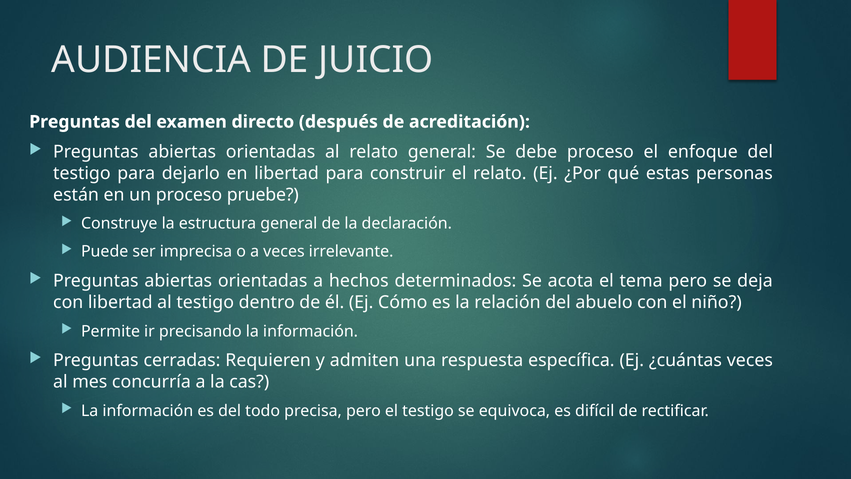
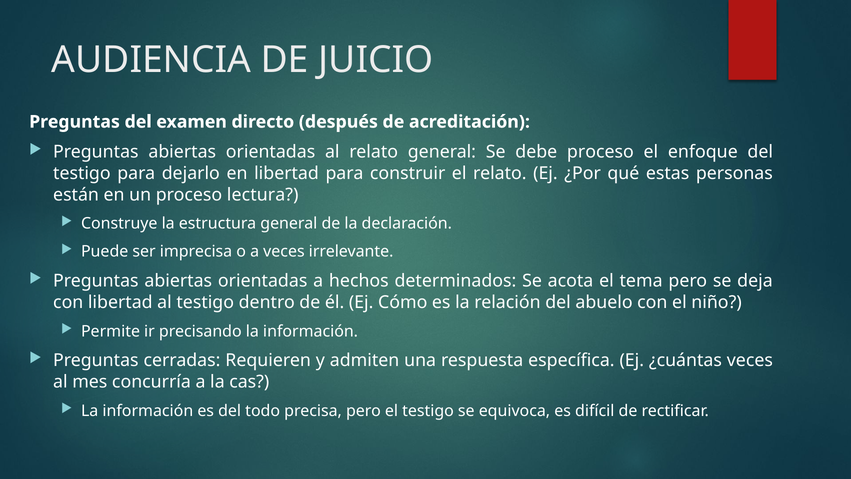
pruebe: pruebe -> lectura
